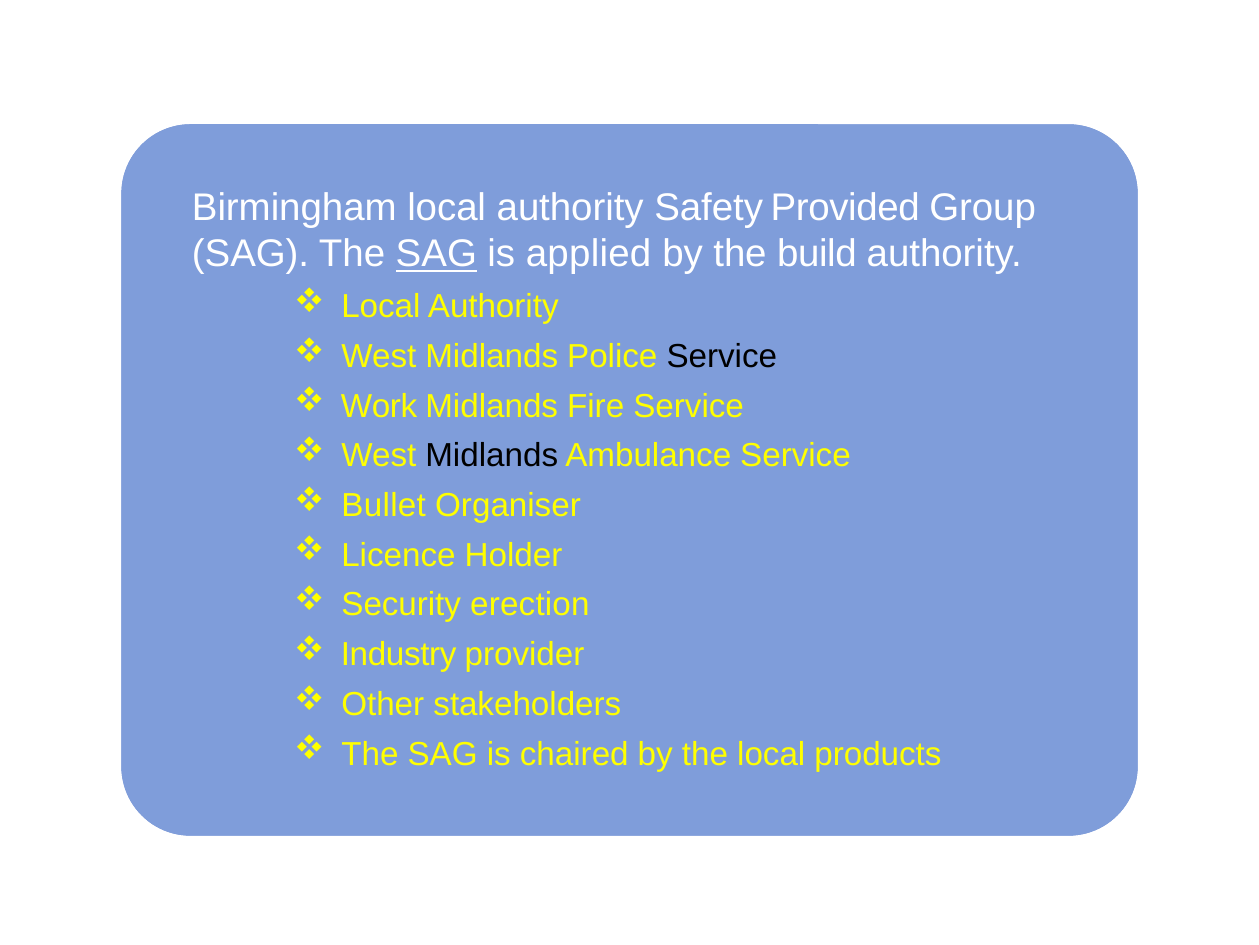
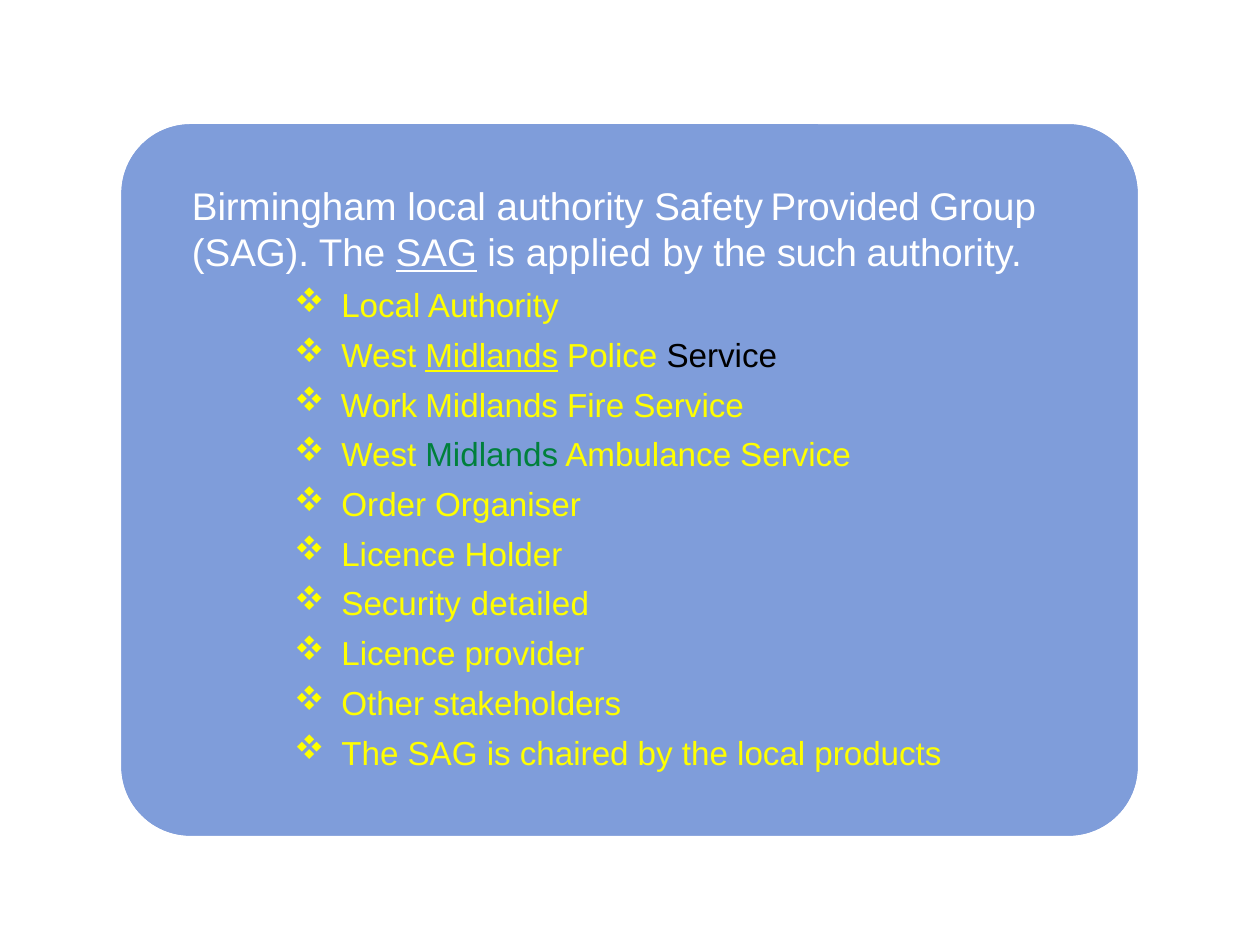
build: build -> such
Midlands at (492, 356) underline: none -> present
Midlands at (492, 456) colour: black -> green
Bullet: Bullet -> Order
erection: erection -> detailed
Industry at (399, 654): Industry -> Licence
